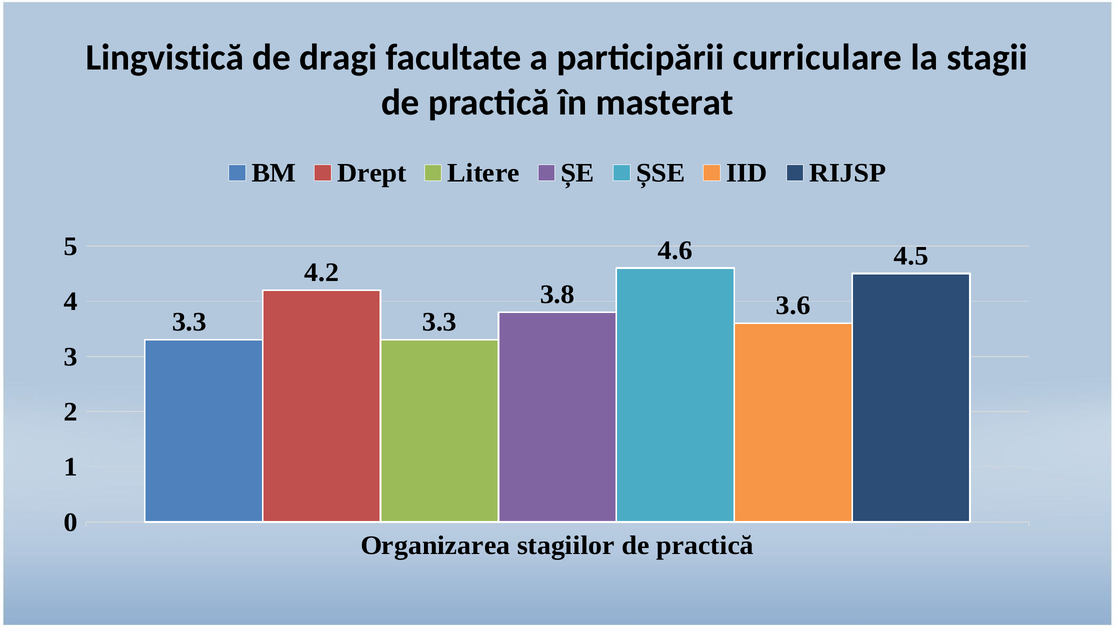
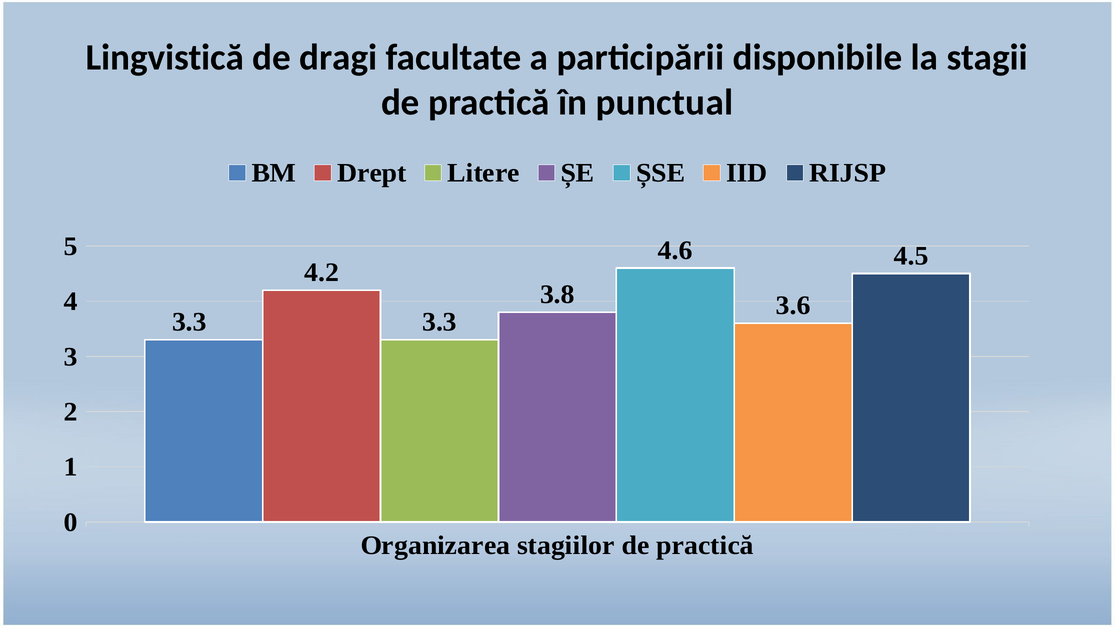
curriculare: curriculare -> disponibile
masterat: masterat -> punctual
